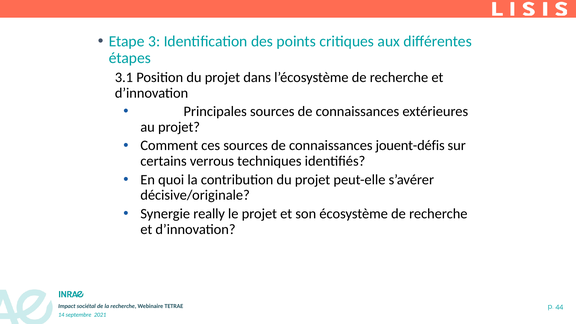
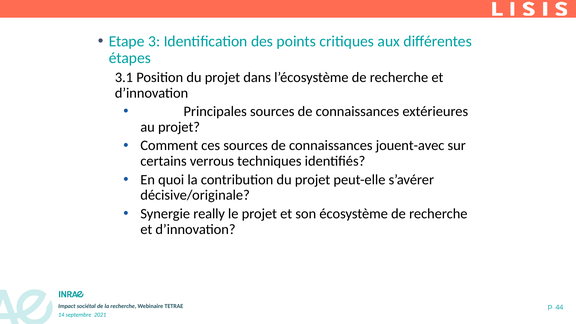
jouent-défis: jouent-défis -> jouent-avec
